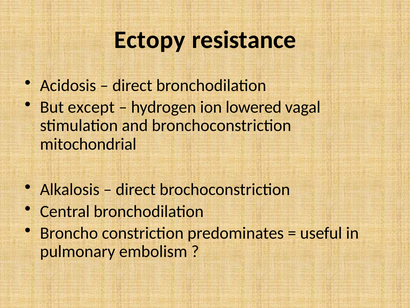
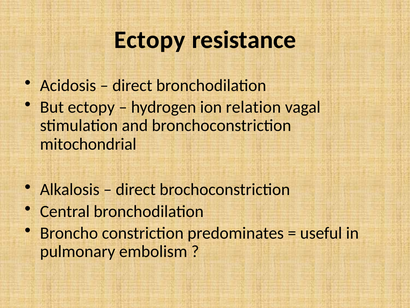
But except: except -> ectopy
lowered: lowered -> relation
